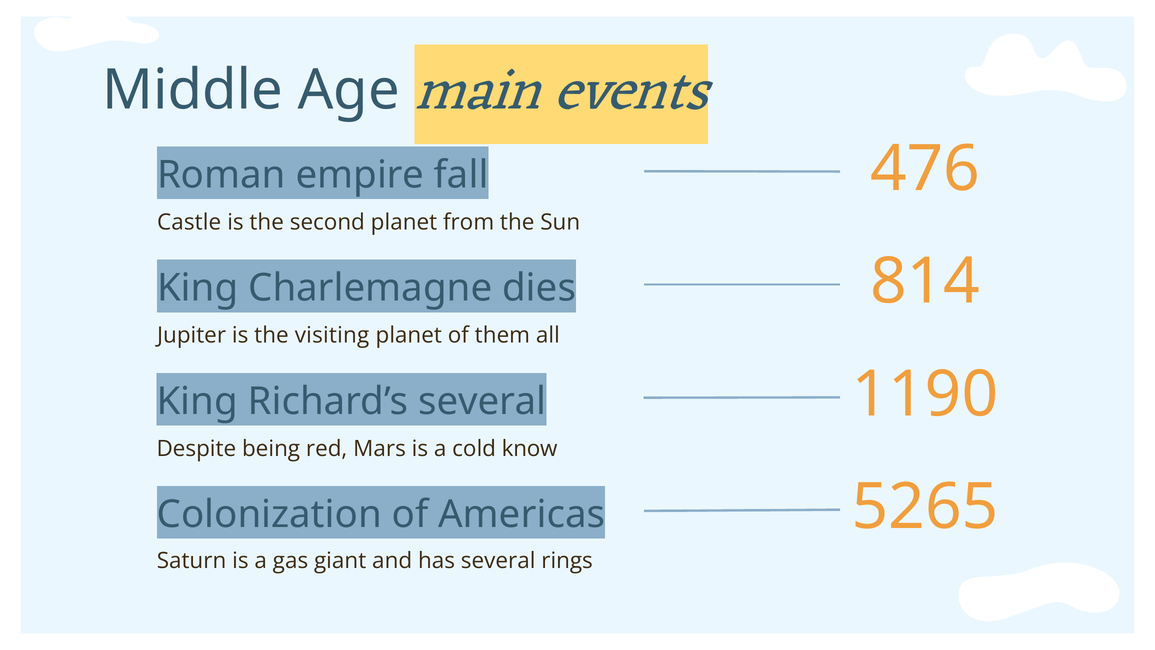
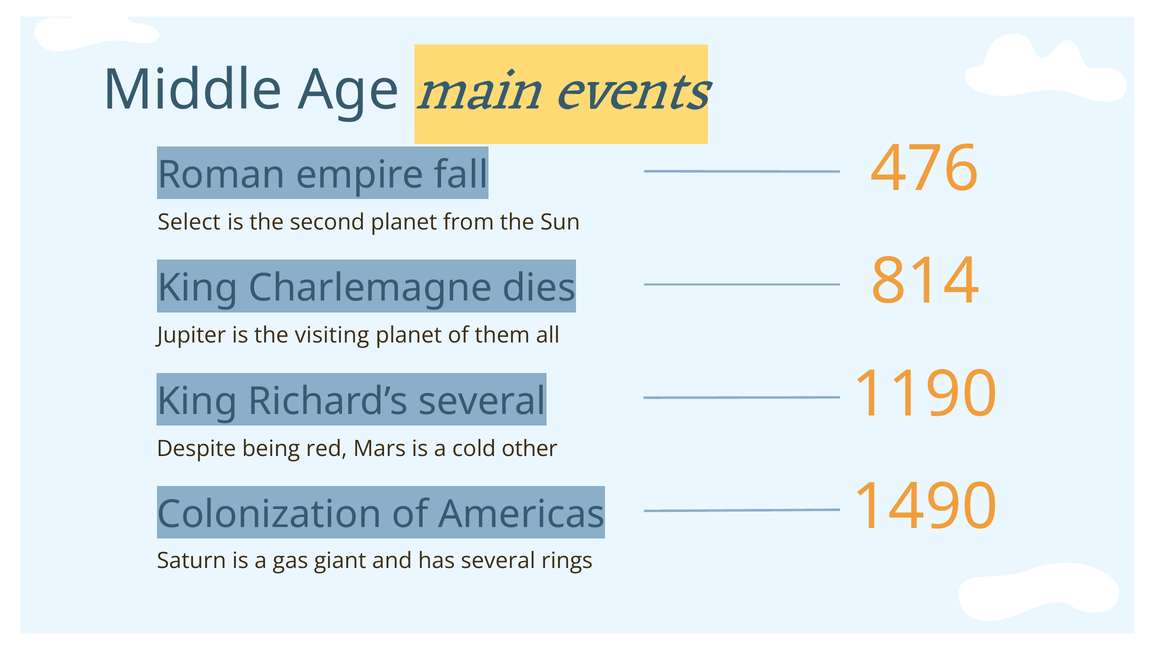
Castle: Castle -> Select
know: know -> other
5265: 5265 -> 1490
